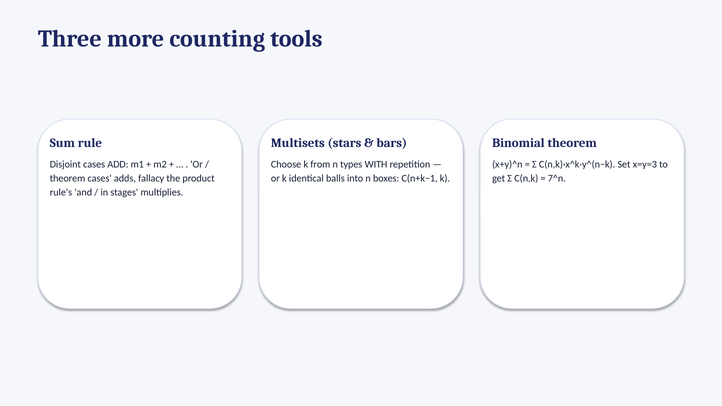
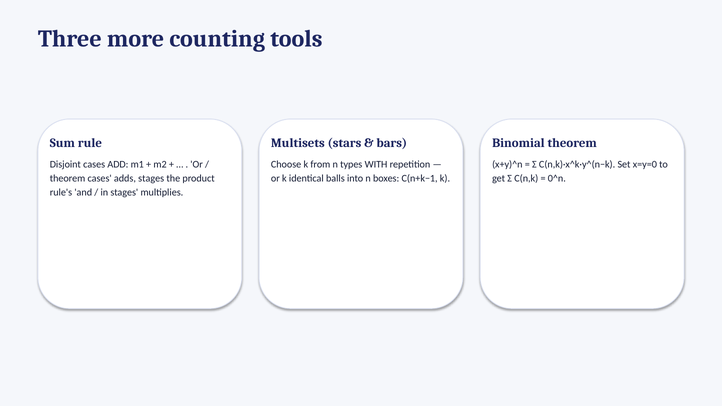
x=y=3: x=y=3 -> x=y=0
adds fallacy: fallacy -> stages
7^n: 7^n -> 0^n
